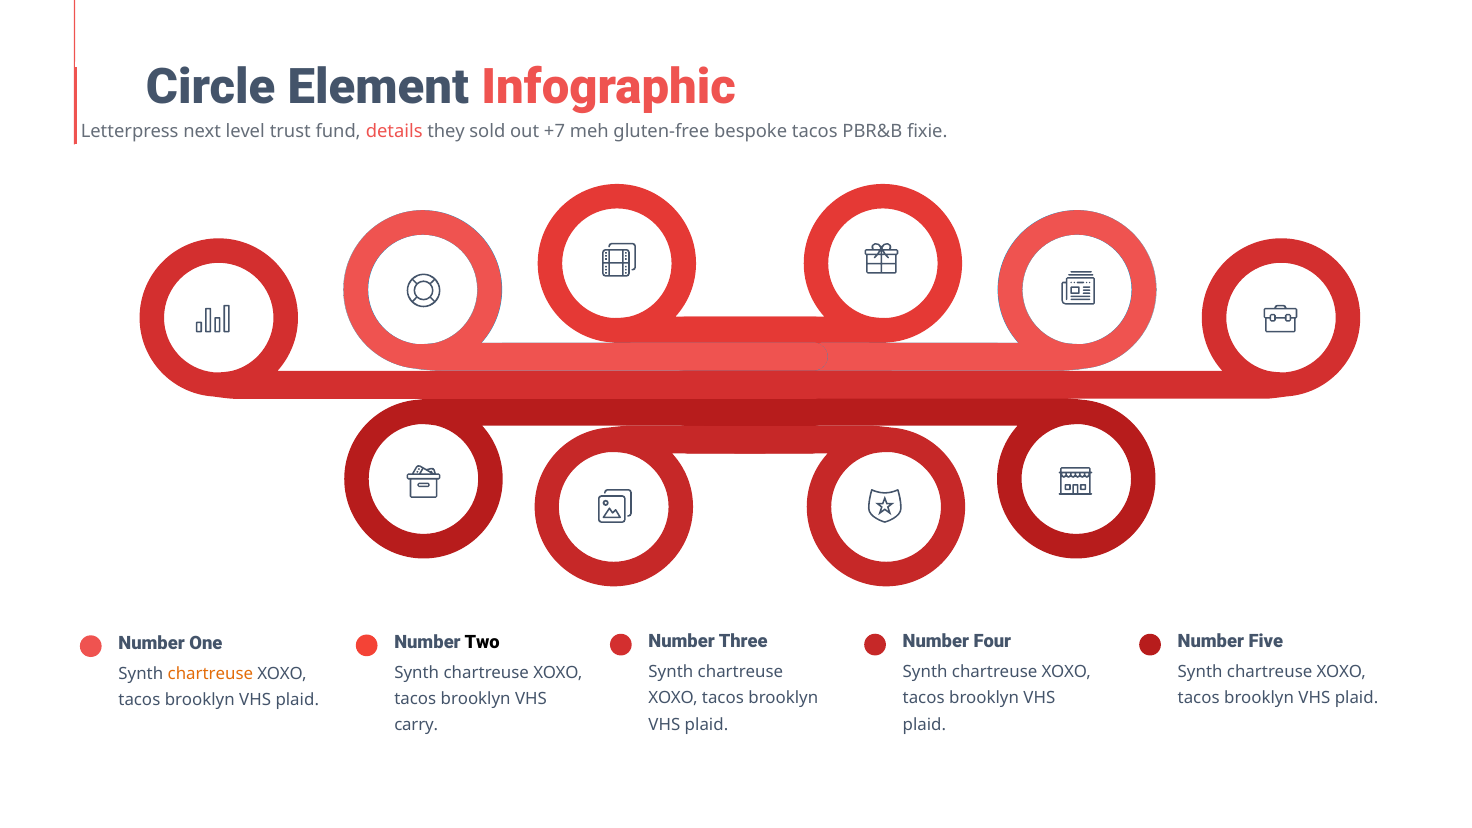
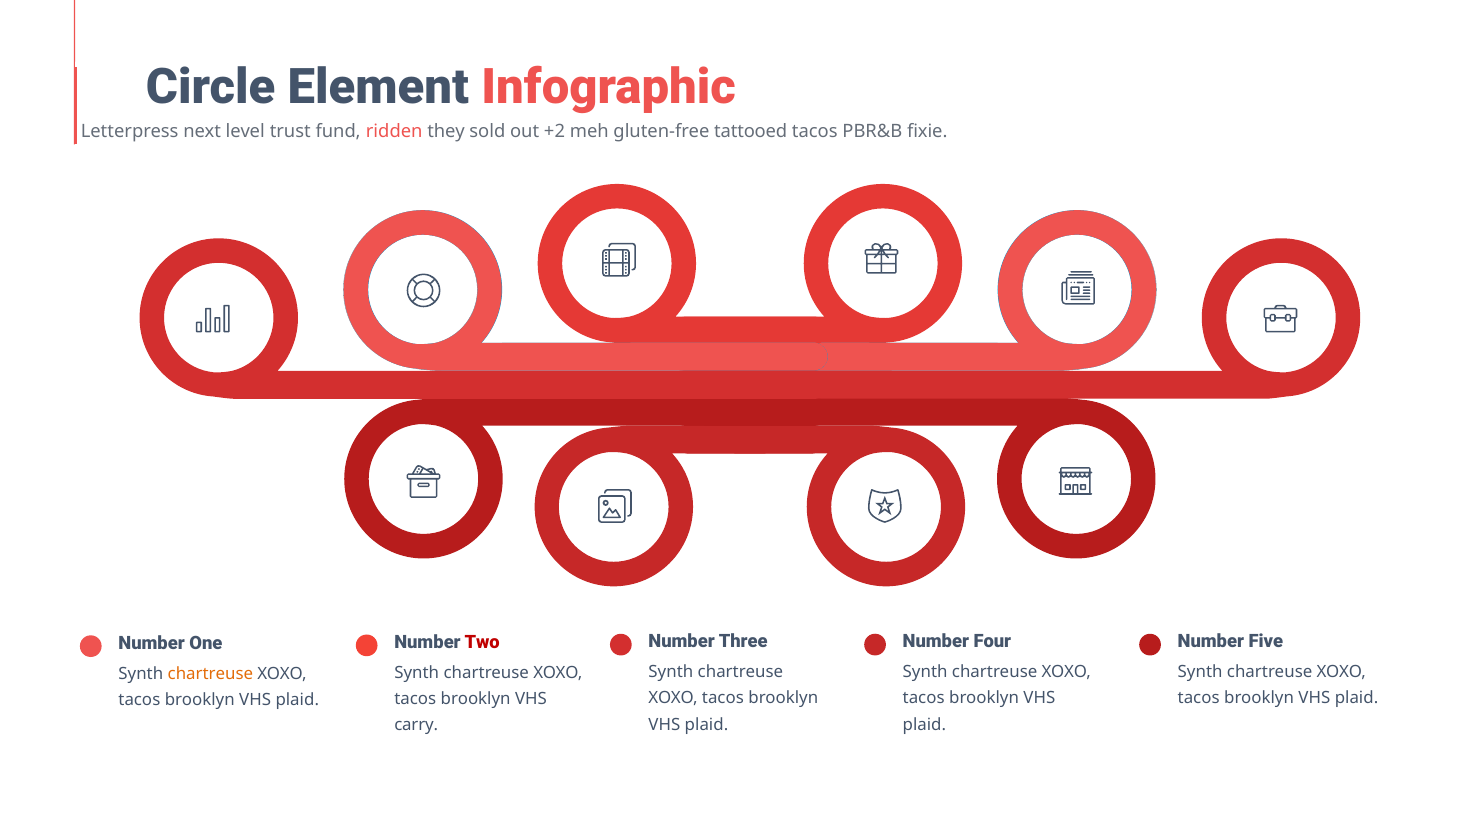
details: details -> ridden
+7: +7 -> +2
bespoke: bespoke -> tattooed
Two colour: black -> red
